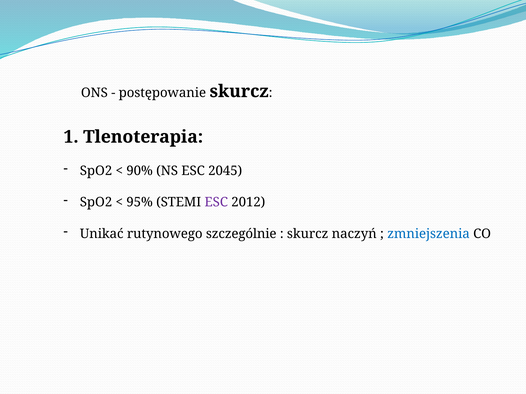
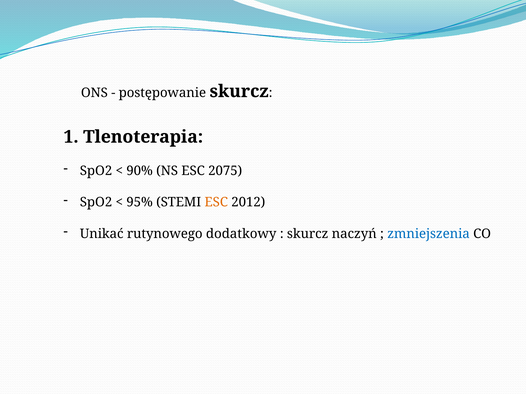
2045: 2045 -> 2075
ESC at (216, 202) colour: purple -> orange
szczególnie: szczególnie -> dodatkowy
